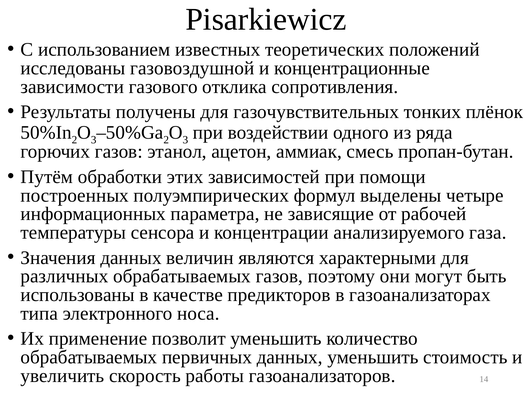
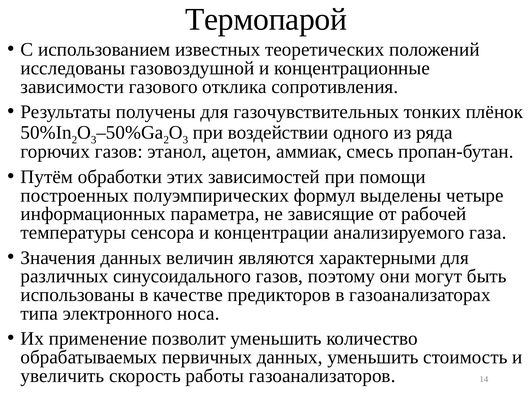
Pisarkiewicz: Pisarkiewicz -> Термопарой
различных обрабатываемых: обрабатываемых -> синусоидального
